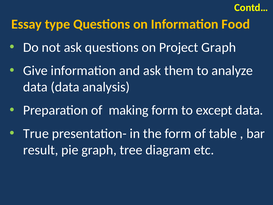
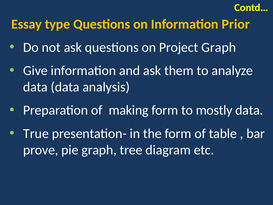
Food: Food -> Prior
except: except -> mostly
result: result -> prove
